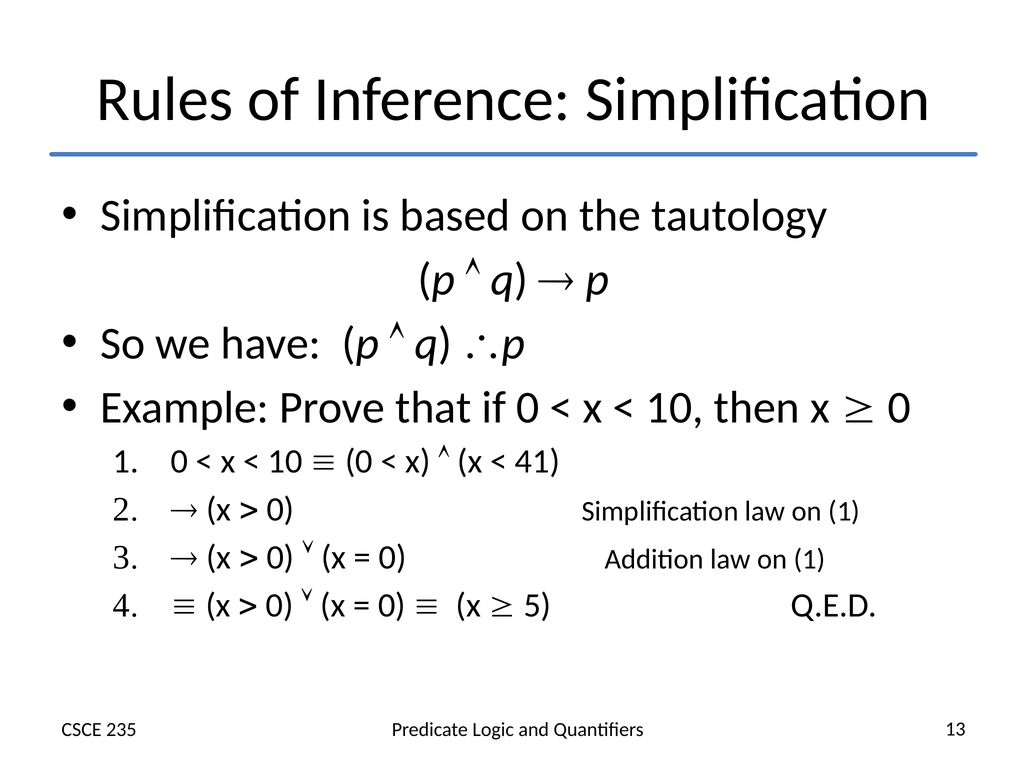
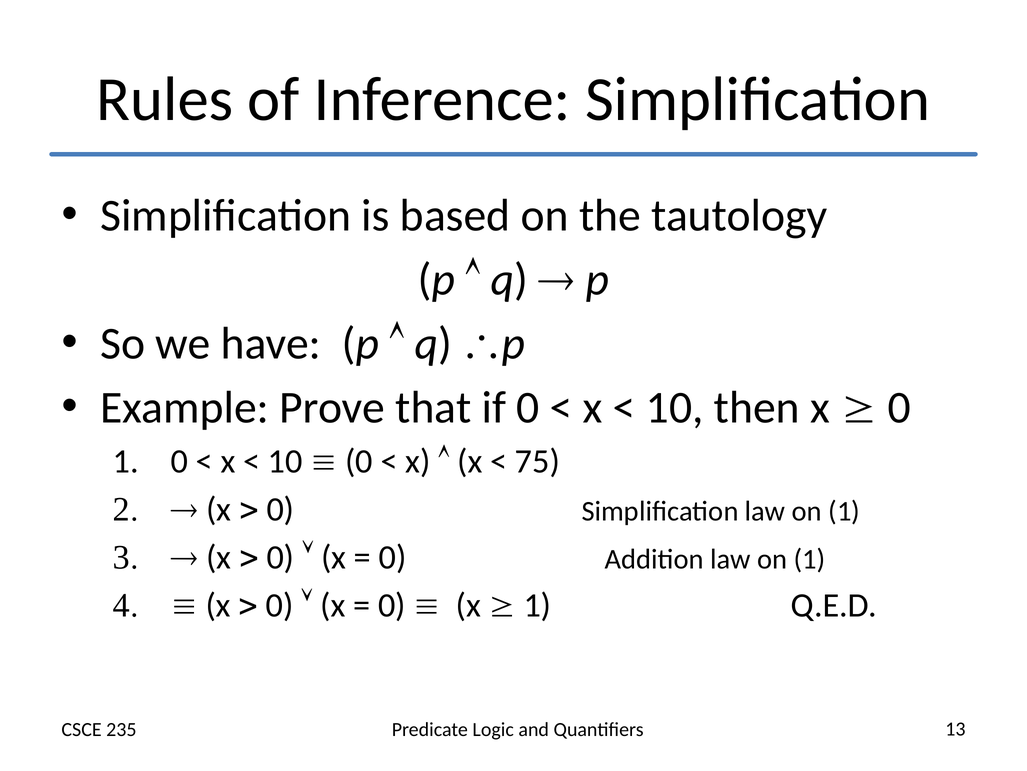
41: 41 -> 75
5 at (537, 605): 5 -> 1
